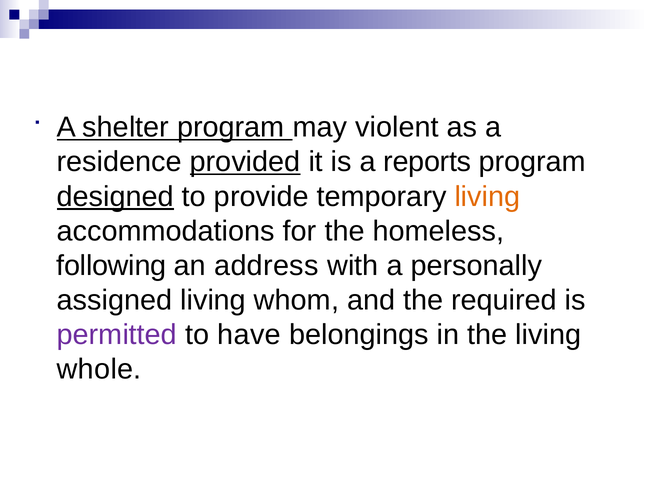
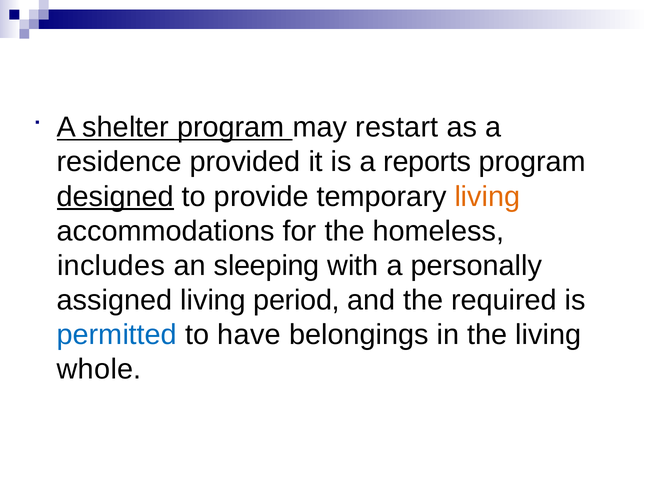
violent: violent -> restart
provided underline: present -> none
following: following -> includes
address: address -> sleeping
whom: whom -> period
permitted colour: purple -> blue
